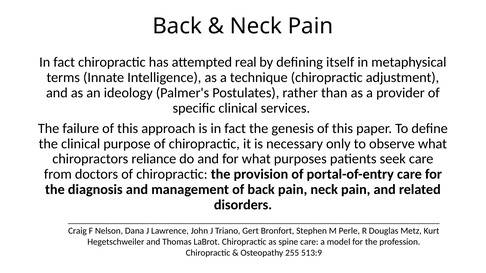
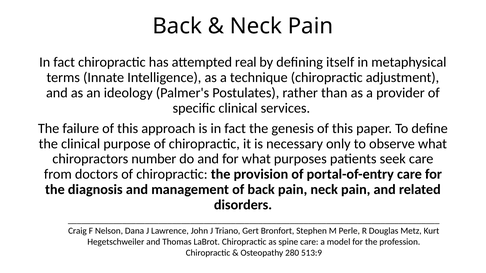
reliance: reliance -> number
255: 255 -> 280
